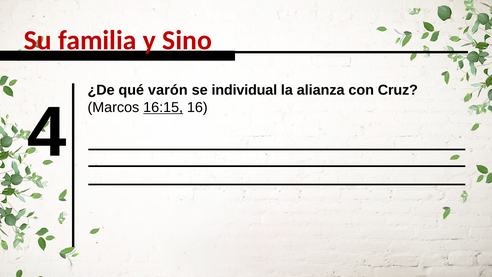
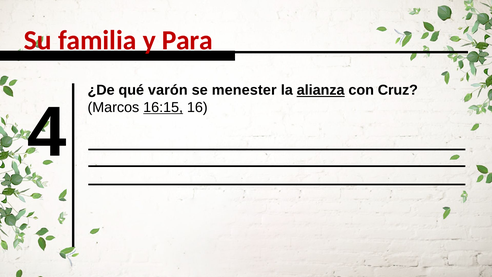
Sino: Sino -> Para
individual: individual -> menester
alianza underline: none -> present
